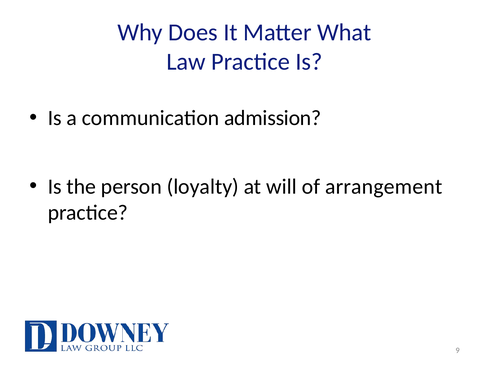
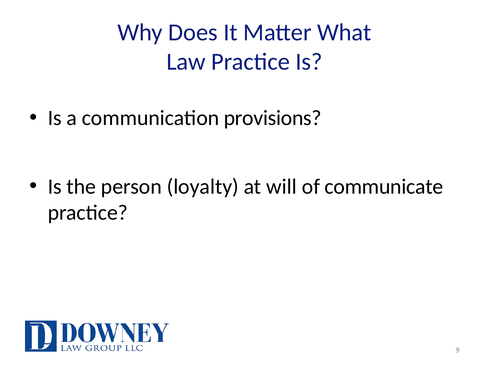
admission: admission -> provisions
arrangement: arrangement -> communicate
